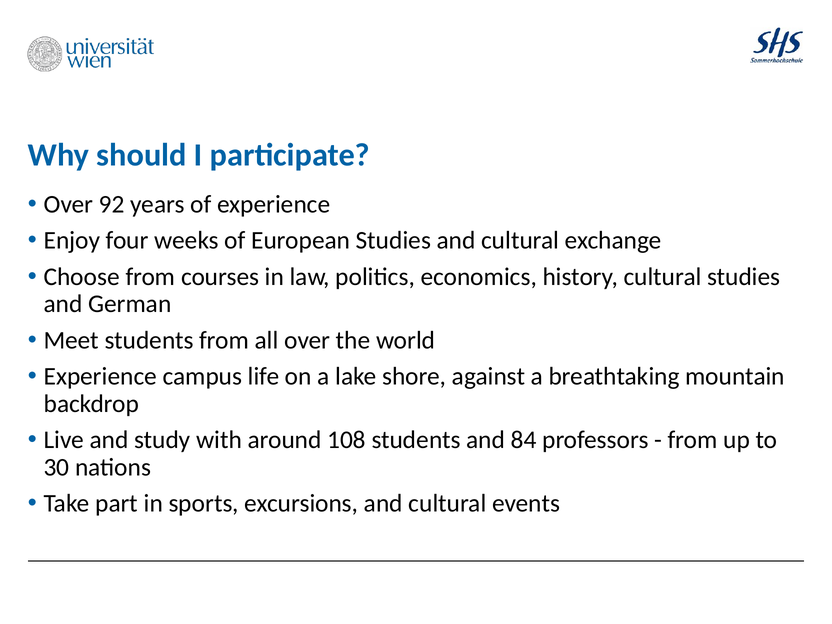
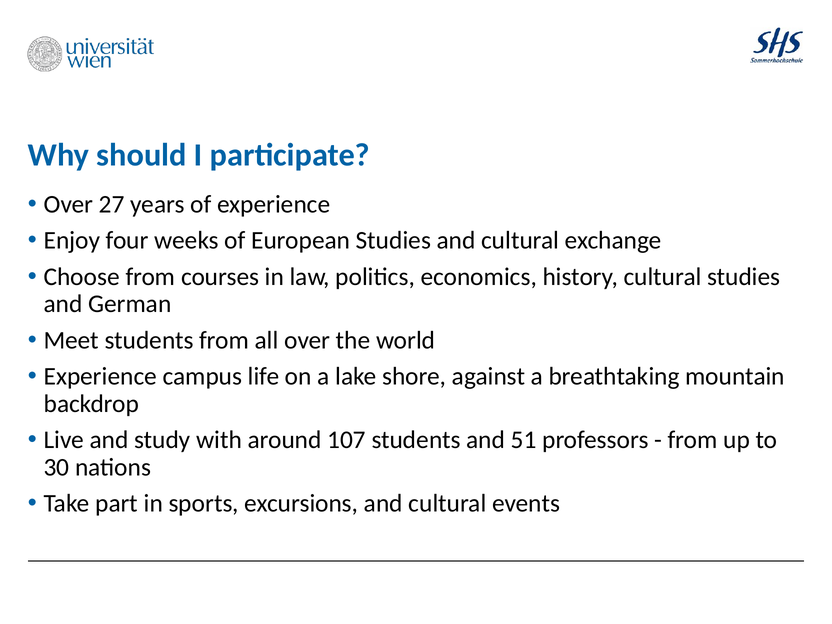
92: 92 -> 27
108: 108 -> 107
84: 84 -> 51
